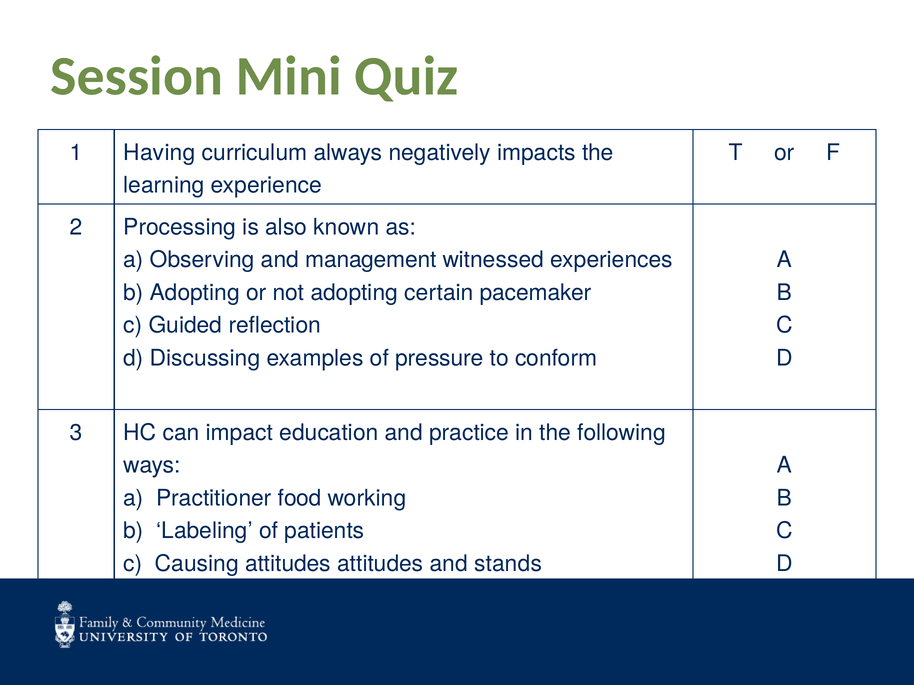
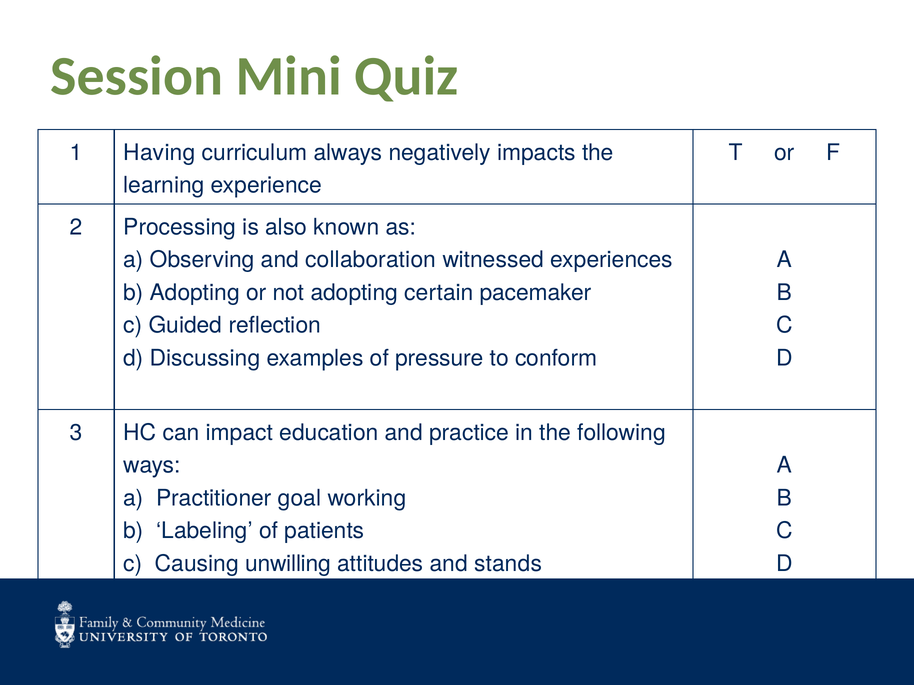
management: management -> collaboration
food: food -> goal
Causing attitudes: attitudes -> unwilling
